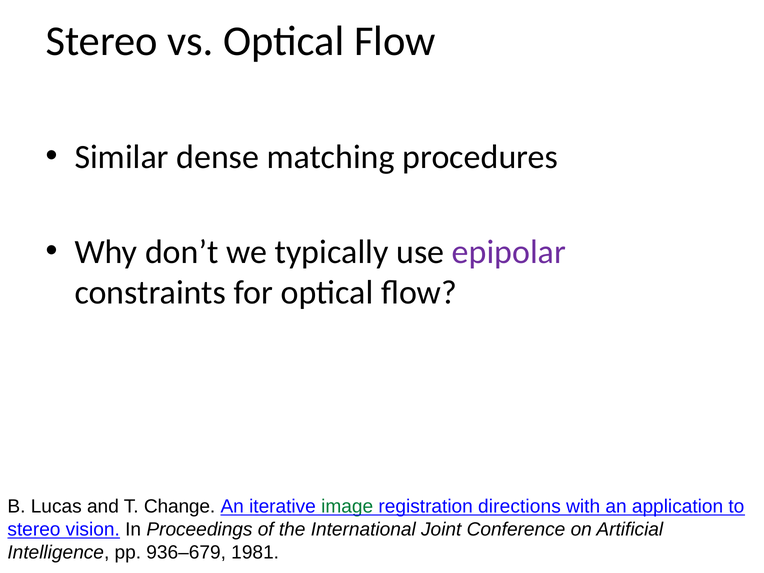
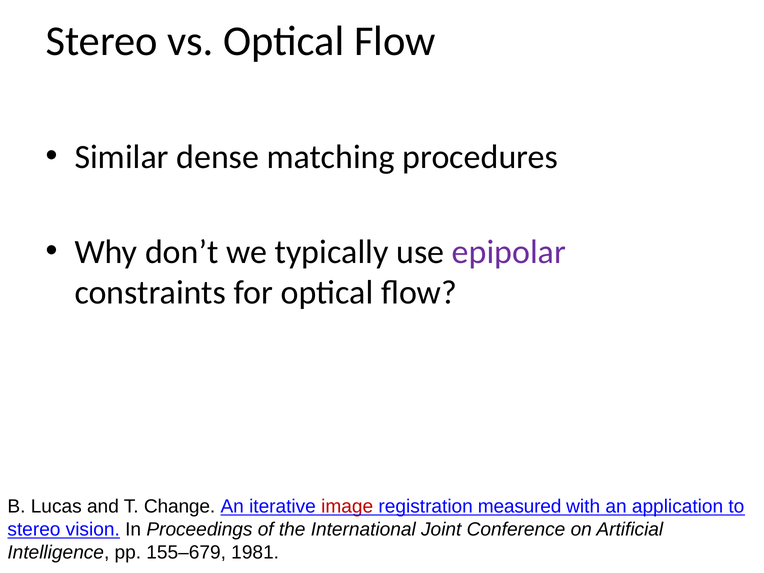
image colour: green -> red
directions: directions -> measured
936–679: 936–679 -> 155–679
